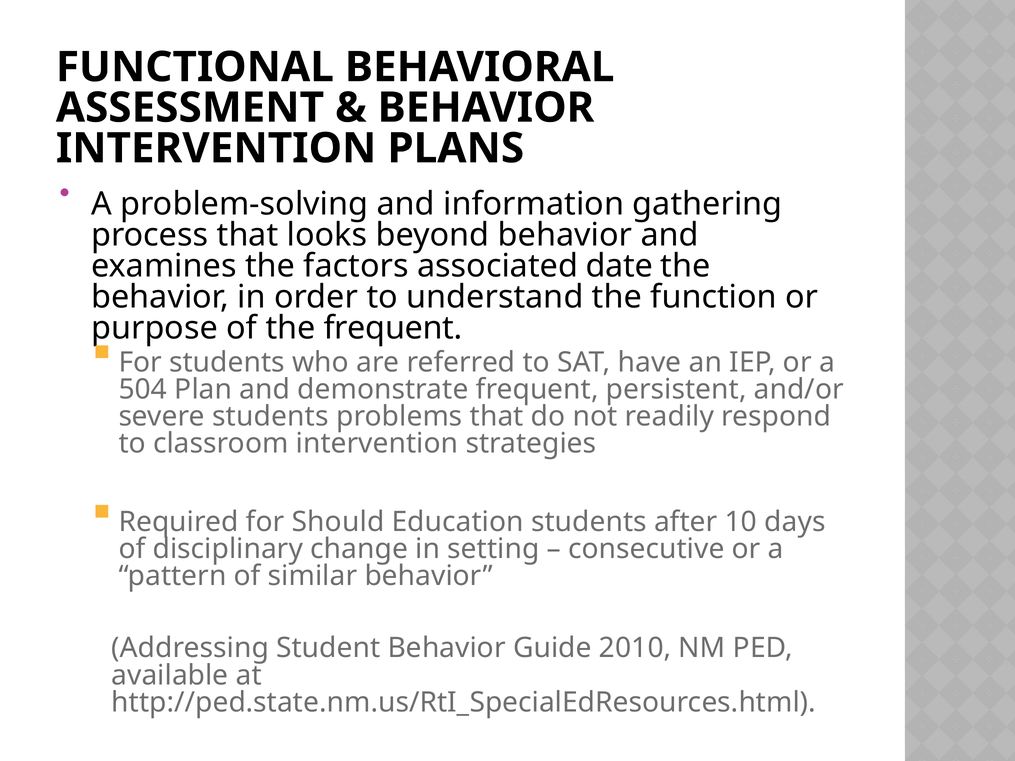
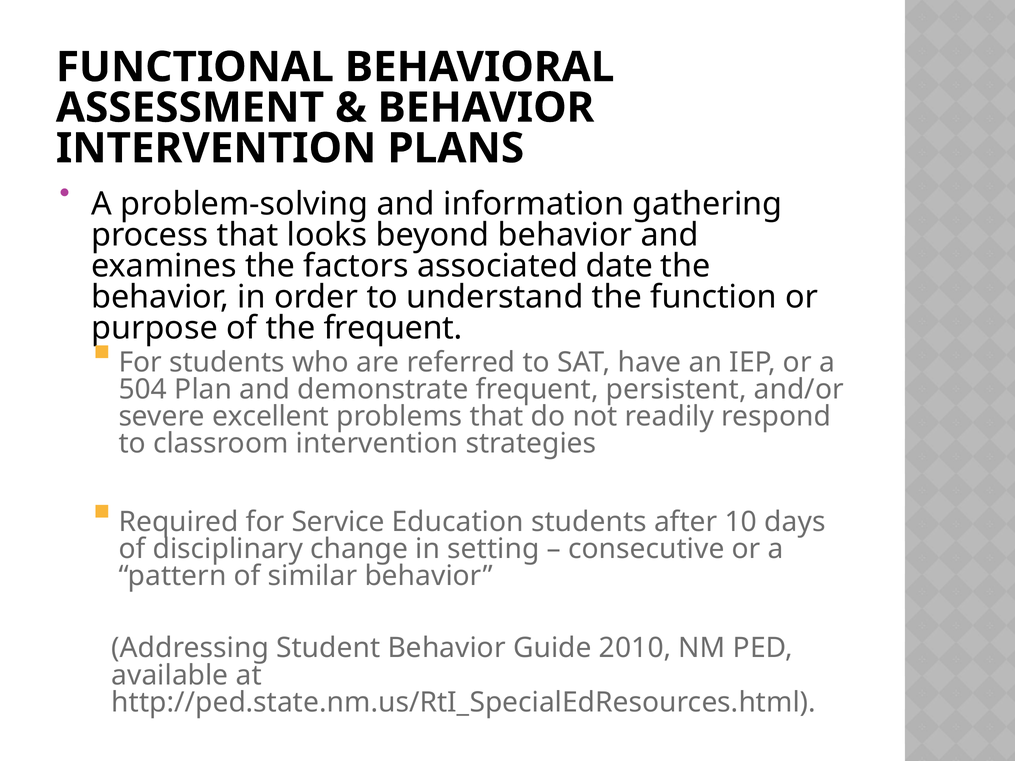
severe students: students -> excellent
Should: Should -> Service
